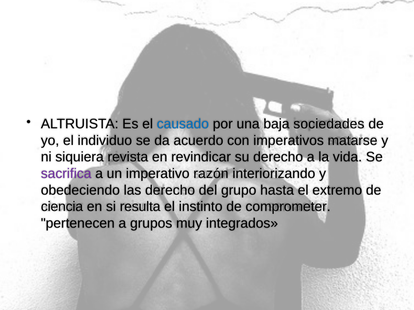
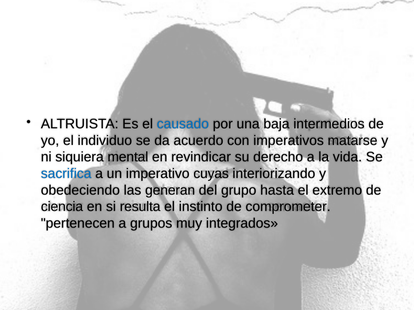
sociedades: sociedades -> intermedios
revista: revista -> mental
sacrifica colour: purple -> blue
razón: razón -> cuyas
las derecho: derecho -> generan
